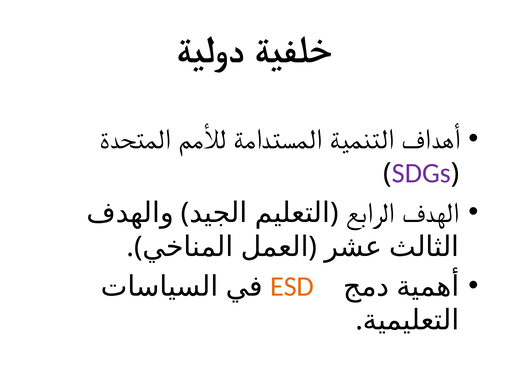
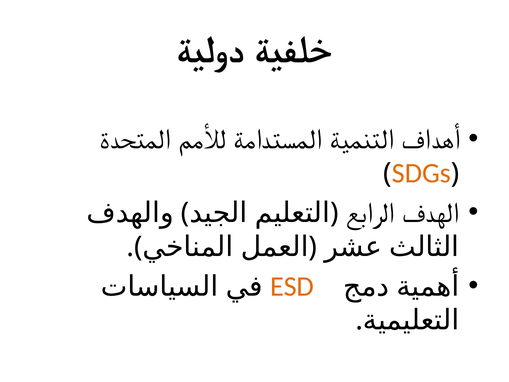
SDGs colour: purple -> orange
